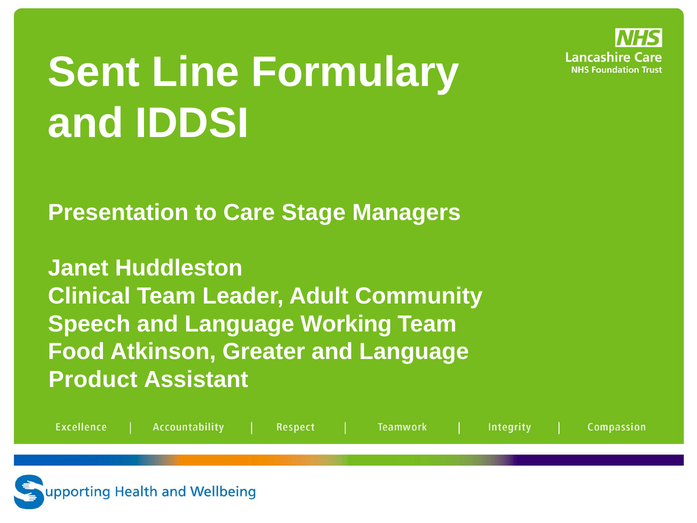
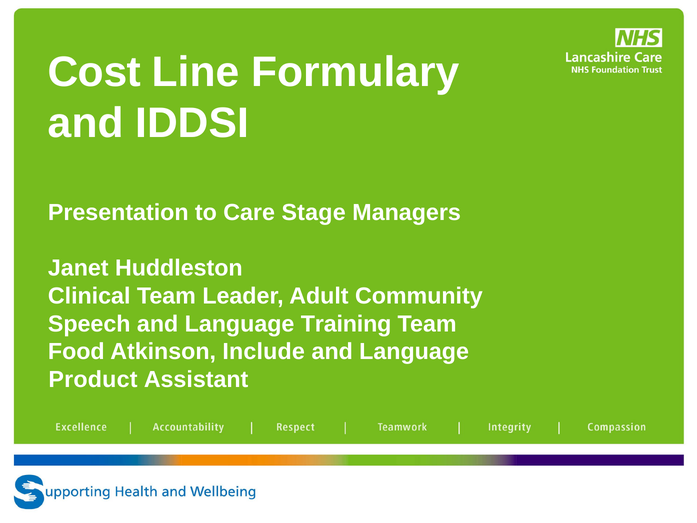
Sent: Sent -> Cost
Working: Working -> Training
Greater: Greater -> Include
